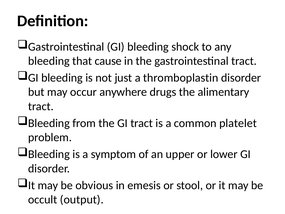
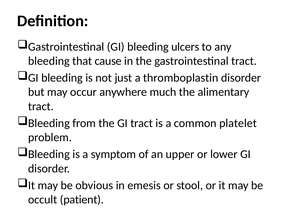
shock: shock -> ulcers
drugs: drugs -> much
output: output -> patient
